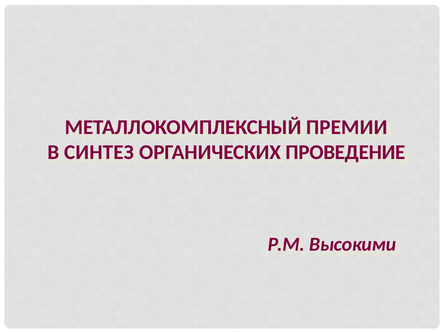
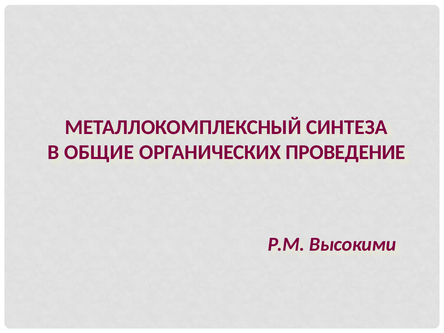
ПРЕМИИ: ПРЕМИИ -> СИНТЕЗА
СИНТЕЗ: СИНТЕЗ -> ОБЩИЕ
